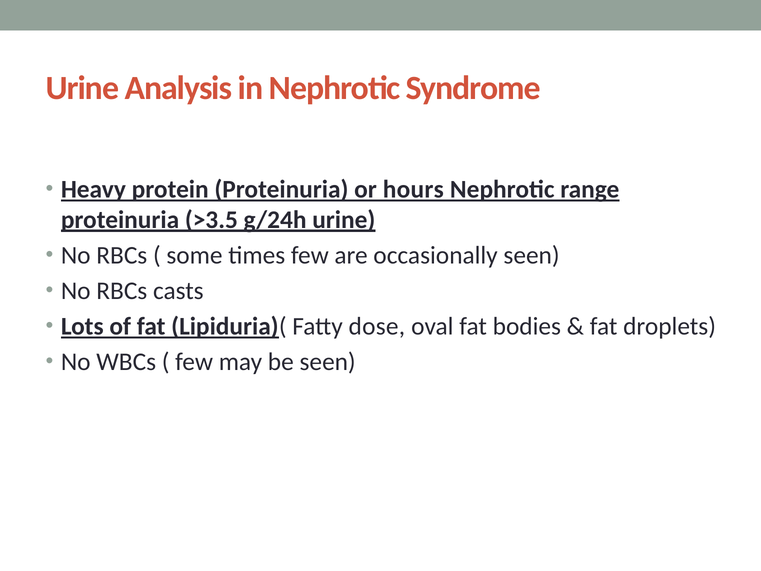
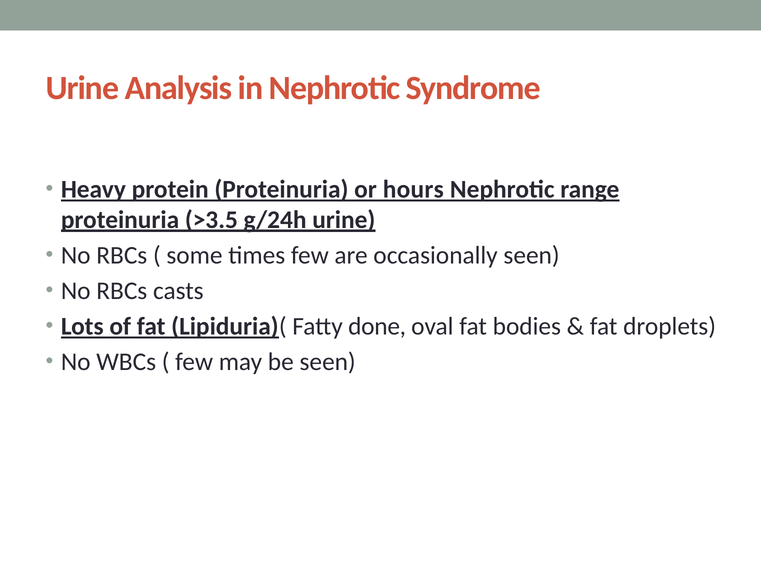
dose: dose -> done
